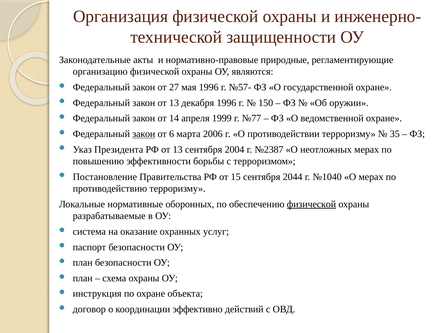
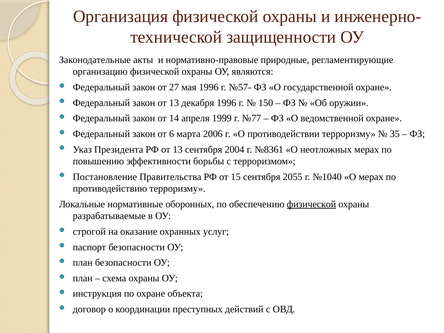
закон at (144, 134) underline: present -> none
№2387: №2387 -> №8361
2044: 2044 -> 2055
система: система -> строгой
эффективно: эффективно -> преступных
